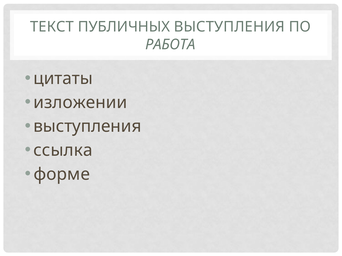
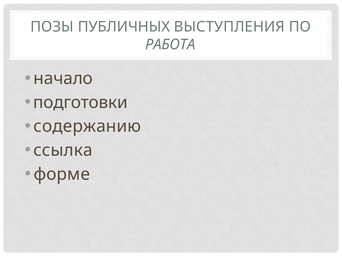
ТЕКСТ: ТЕКСТ -> ПОЗЫ
цитаты: цитаты -> начало
изложении: изложении -> подготовки
выступления at (87, 127): выступления -> содержанию
